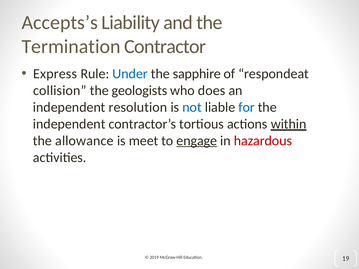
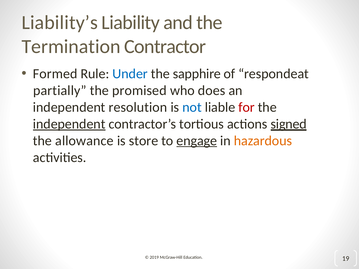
Accepts’s: Accepts’s -> Liability’s
Express: Express -> Formed
collision: collision -> partially
geologists: geologists -> promised
for colour: blue -> red
independent at (69, 124) underline: none -> present
within: within -> signed
meet: meet -> store
hazardous colour: red -> orange
